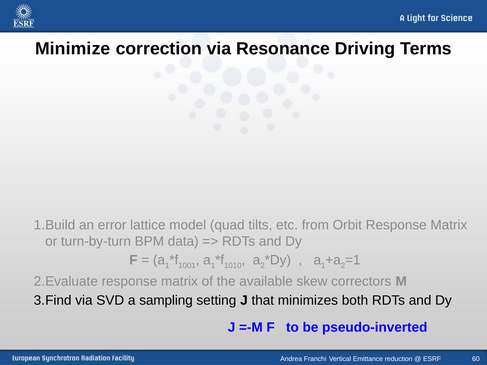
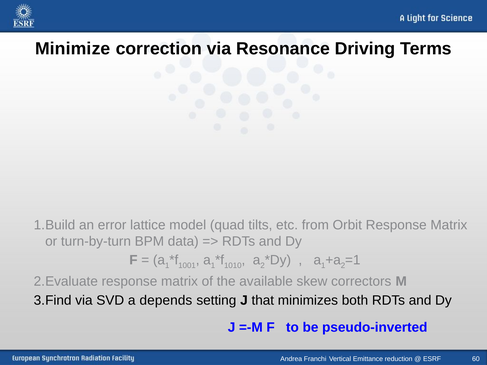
sampling: sampling -> depends
